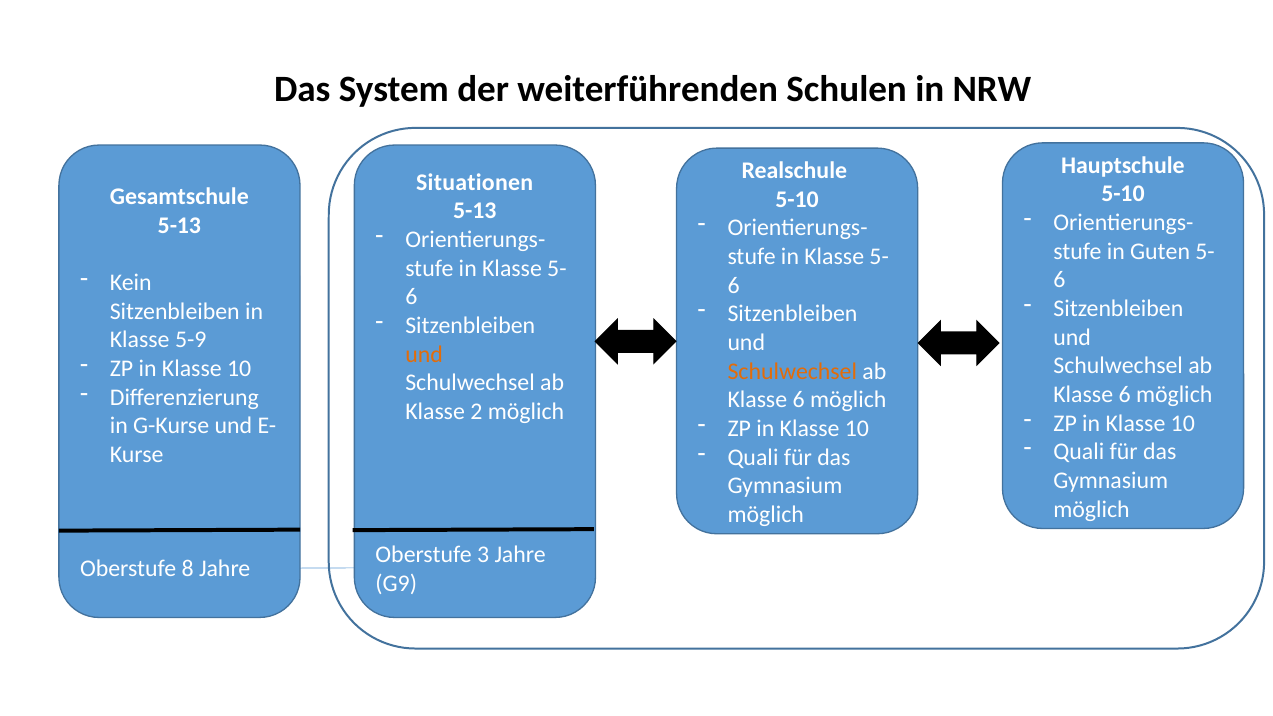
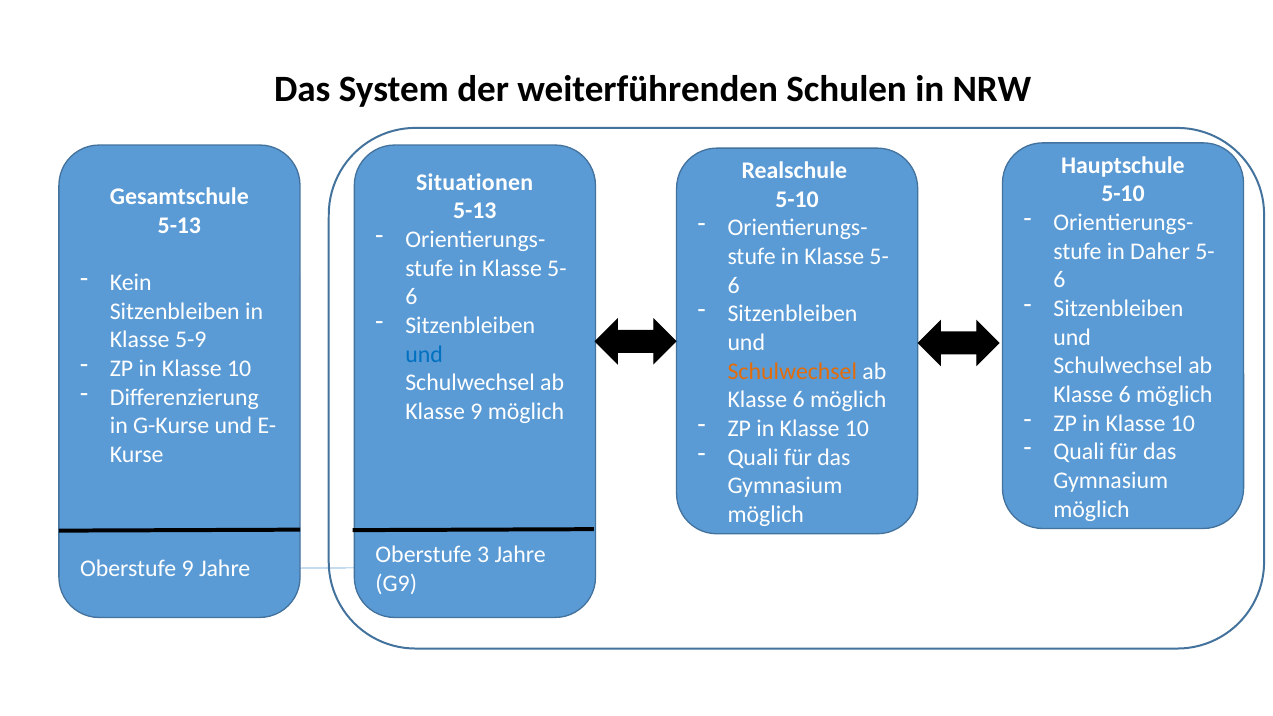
Guten: Guten -> Daher
und at (424, 354) colour: orange -> blue
Klasse 2: 2 -> 9
Oberstufe 8: 8 -> 9
